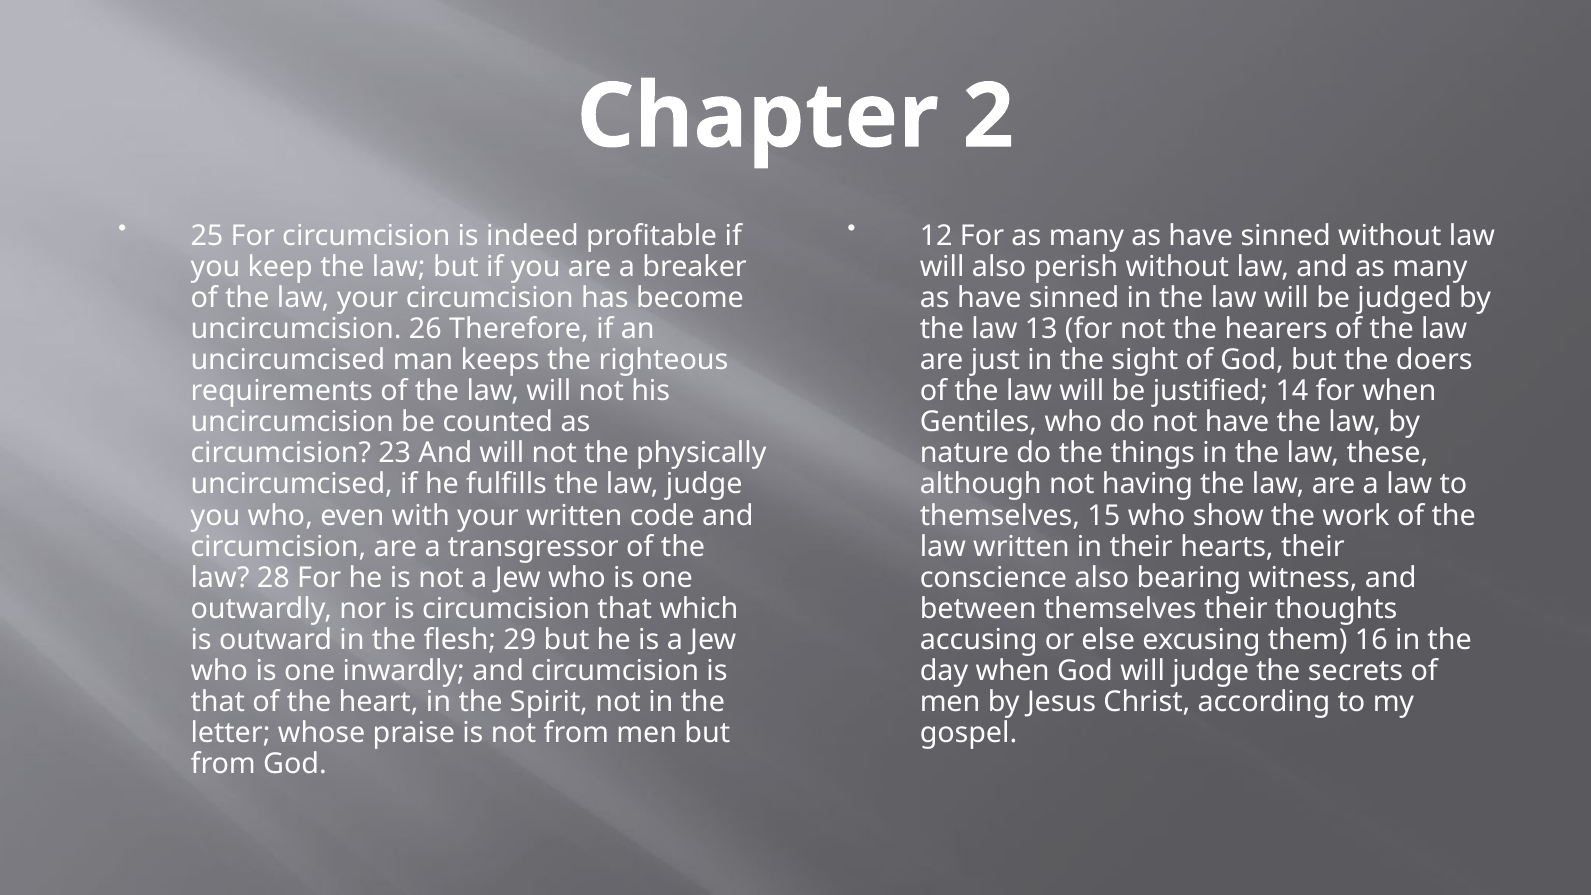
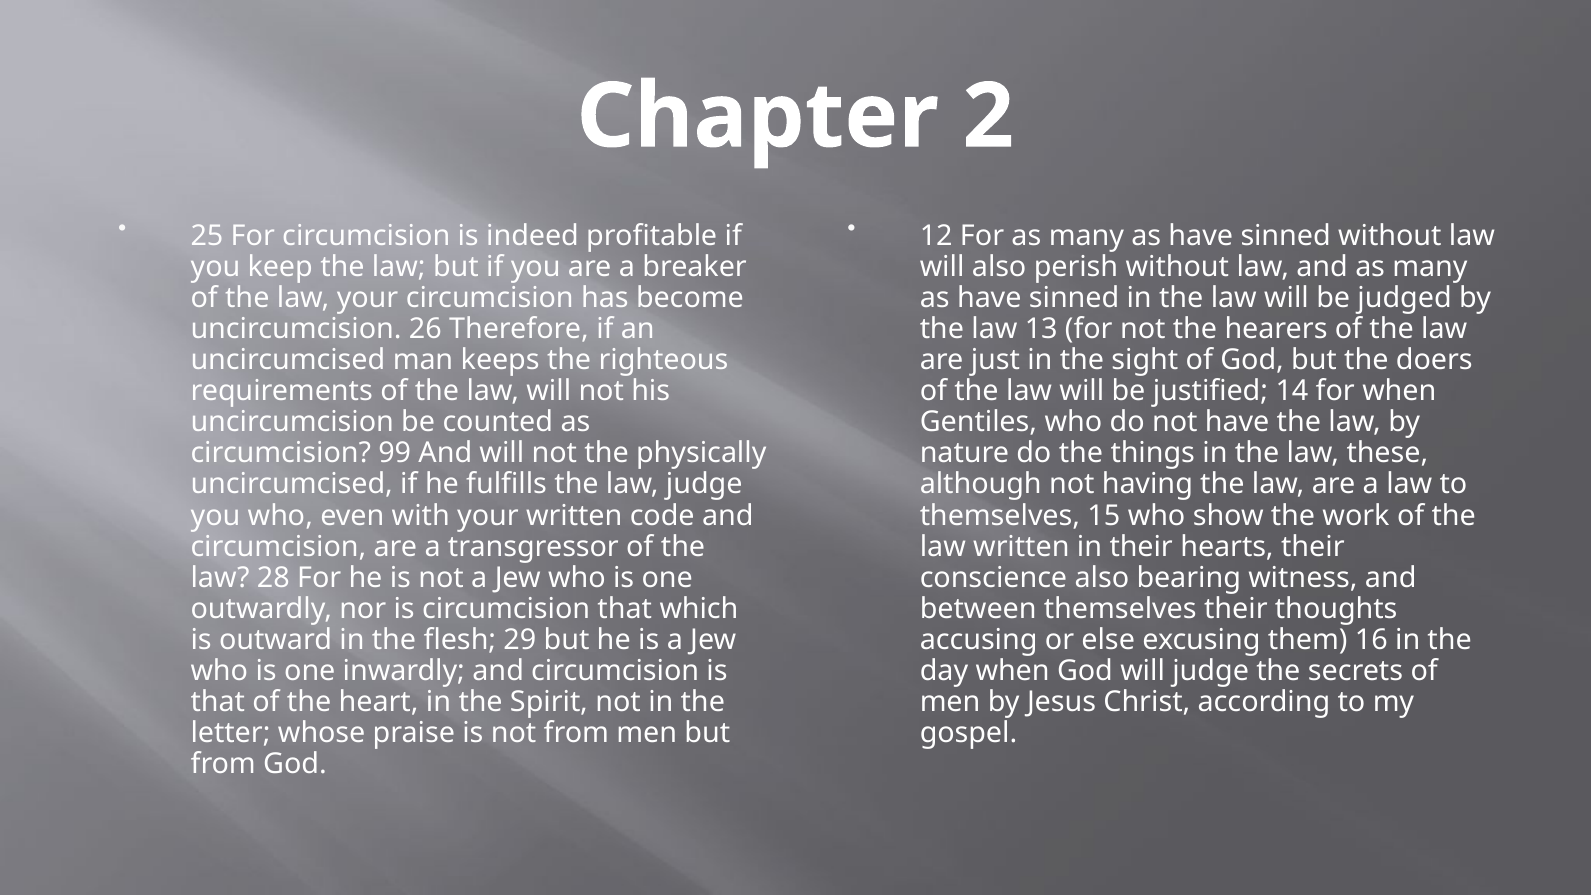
23: 23 -> 99
